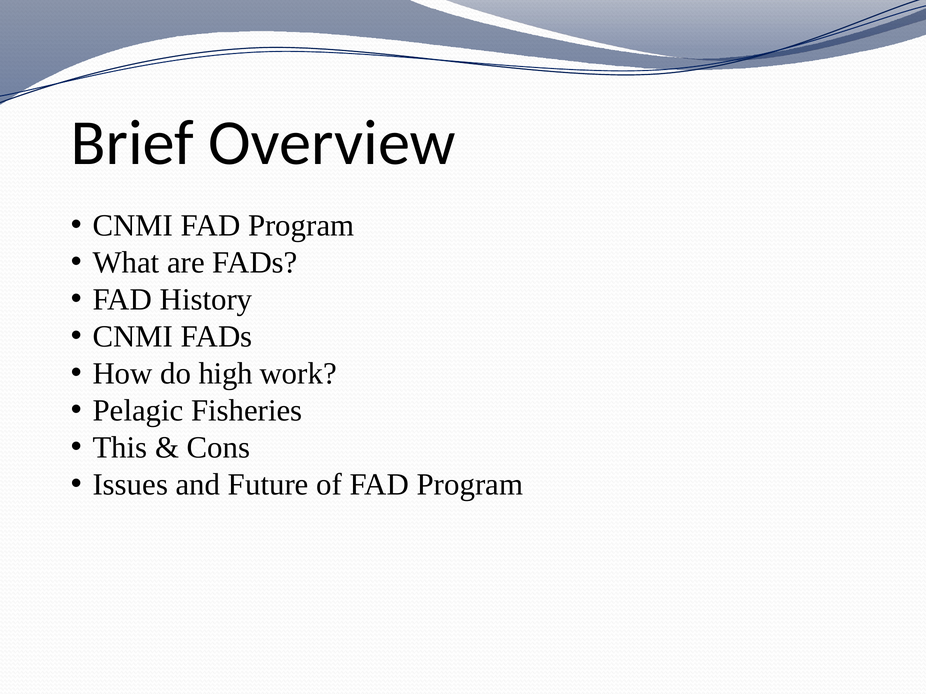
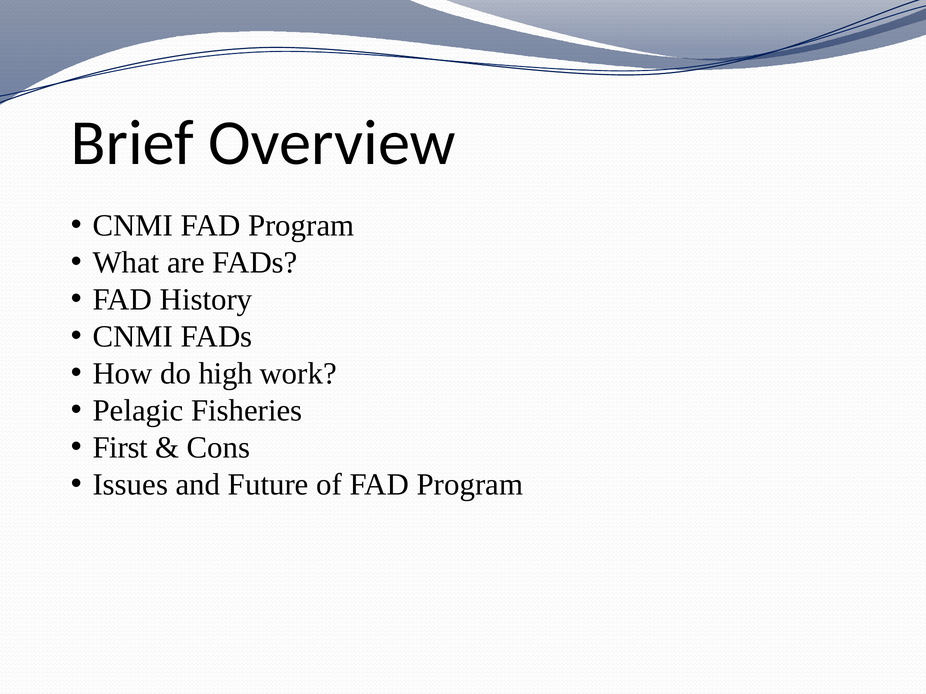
This: This -> First
